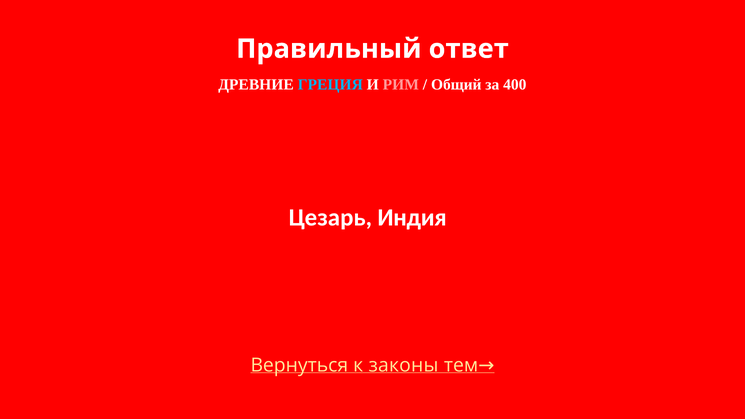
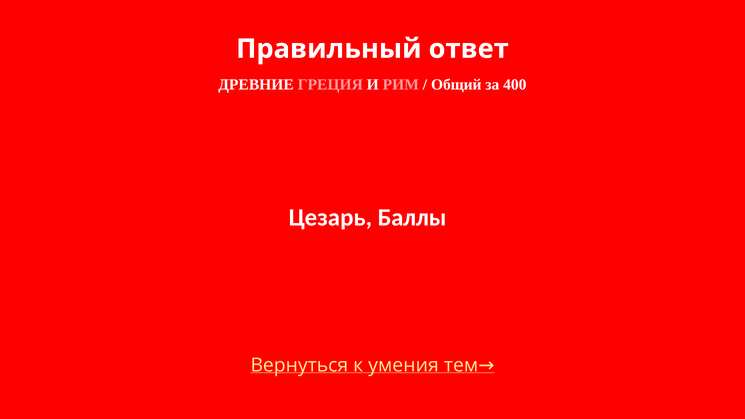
ГРЕЦИЯ colour: light blue -> pink
Индия: Индия -> Баллы
законы: законы -> умения
